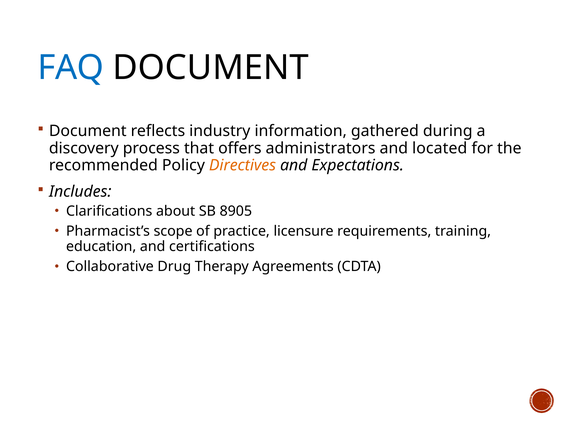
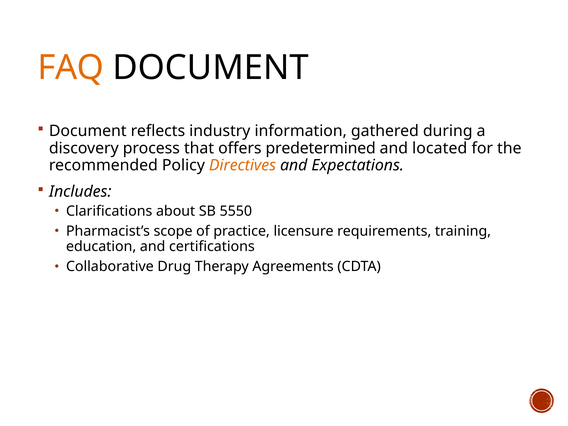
FAQ colour: blue -> orange
administrators: administrators -> predetermined
8905: 8905 -> 5550
